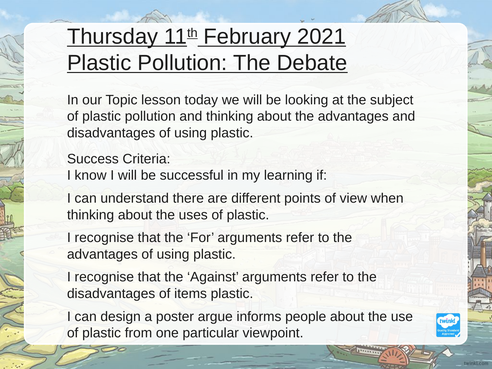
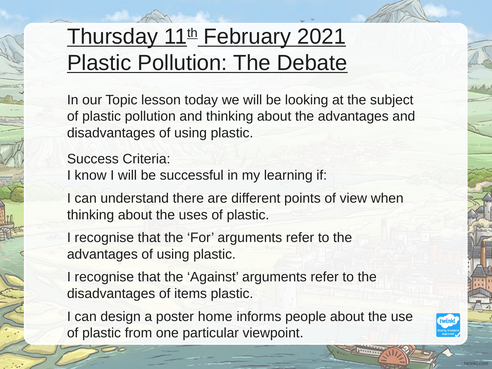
argue: argue -> home
